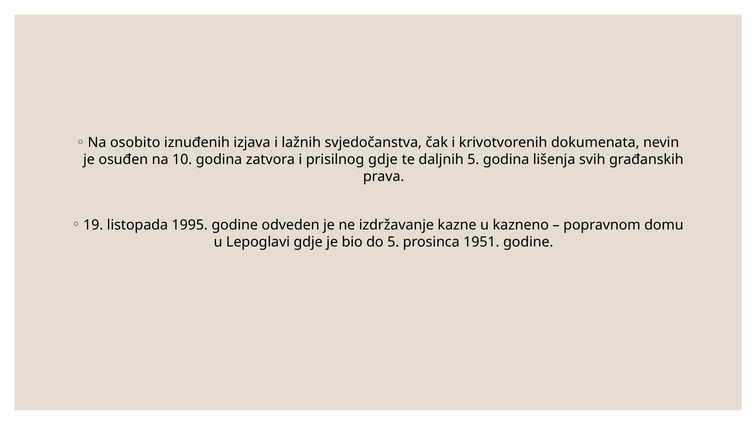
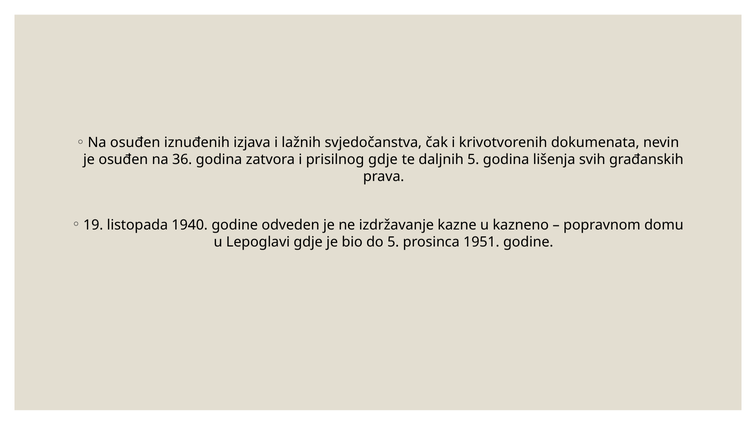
Na osobito: osobito -> osuđen
10: 10 -> 36
1995: 1995 -> 1940
